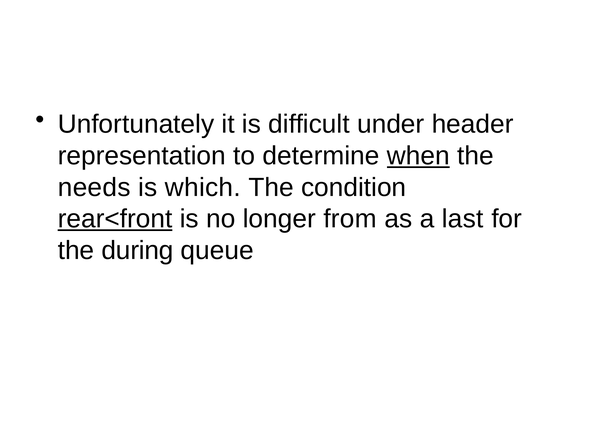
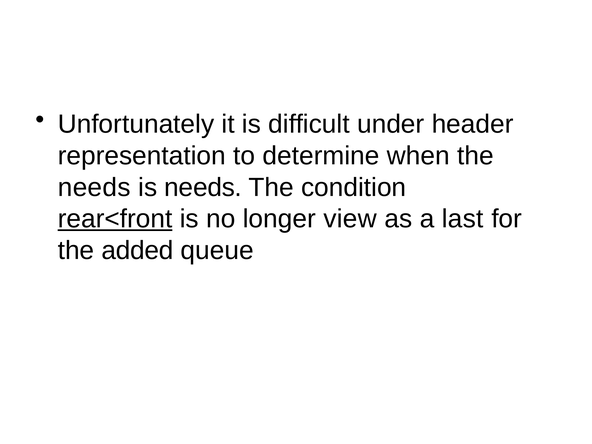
when underline: present -> none
is which: which -> needs
from: from -> view
during: during -> added
